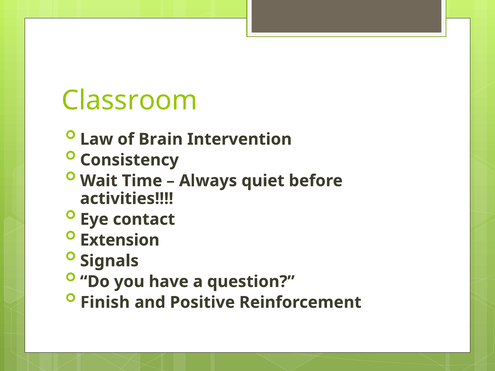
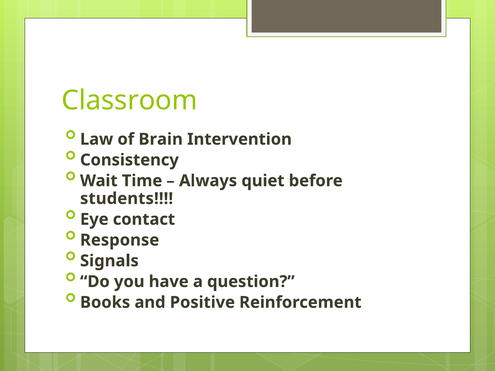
activities: activities -> students
Extension: Extension -> Response
Finish: Finish -> Books
